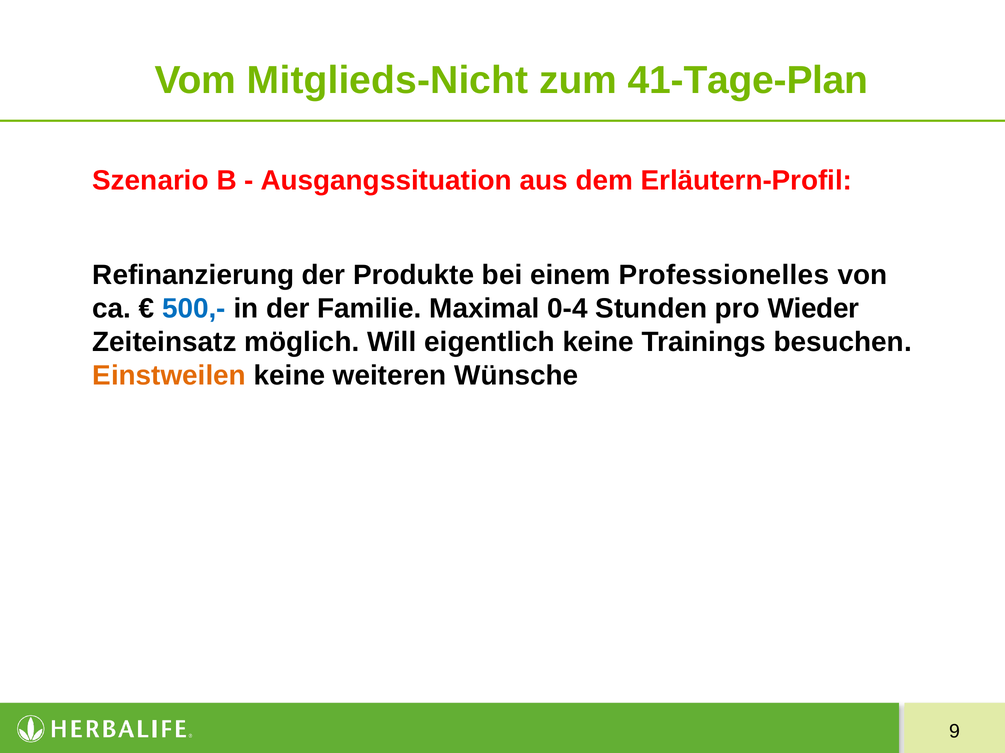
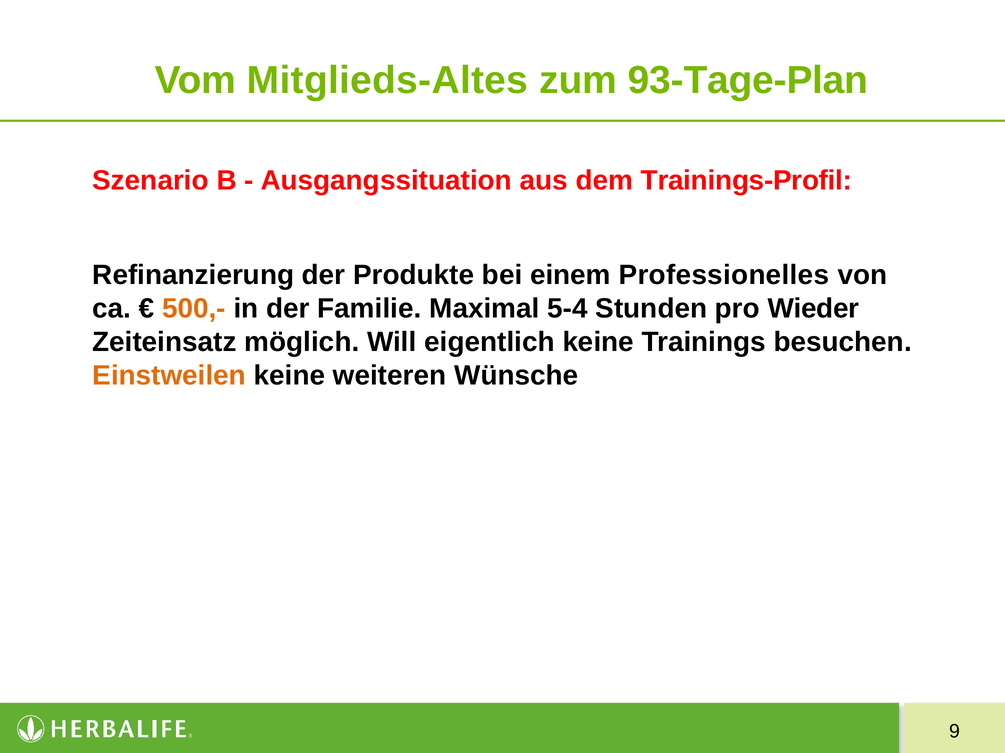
Mitglieds-Nicht: Mitglieds-Nicht -> Mitglieds-Altes
41-Tage-Plan: 41-Tage-Plan -> 93-Tage-Plan
Erläutern-Profil: Erläutern-Profil -> Trainings-Profil
500,- colour: blue -> orange
0-4: 0-4 -> 5-4
